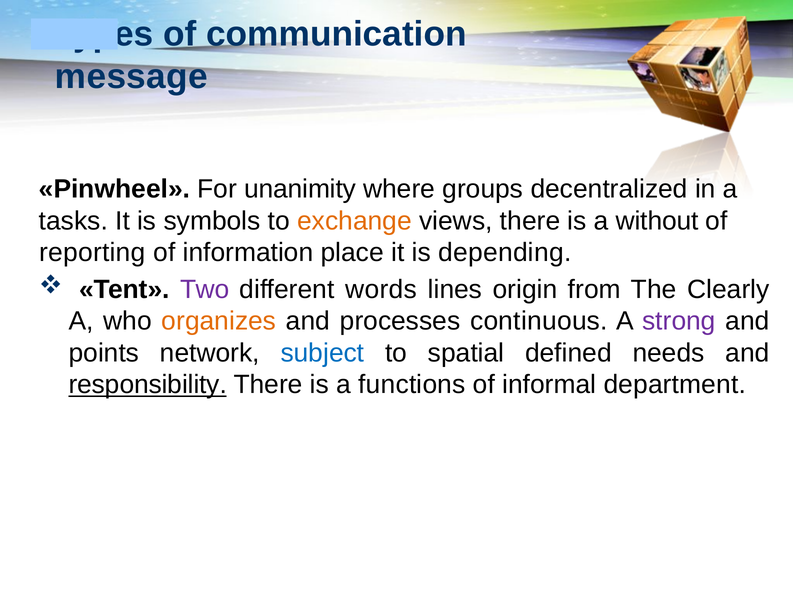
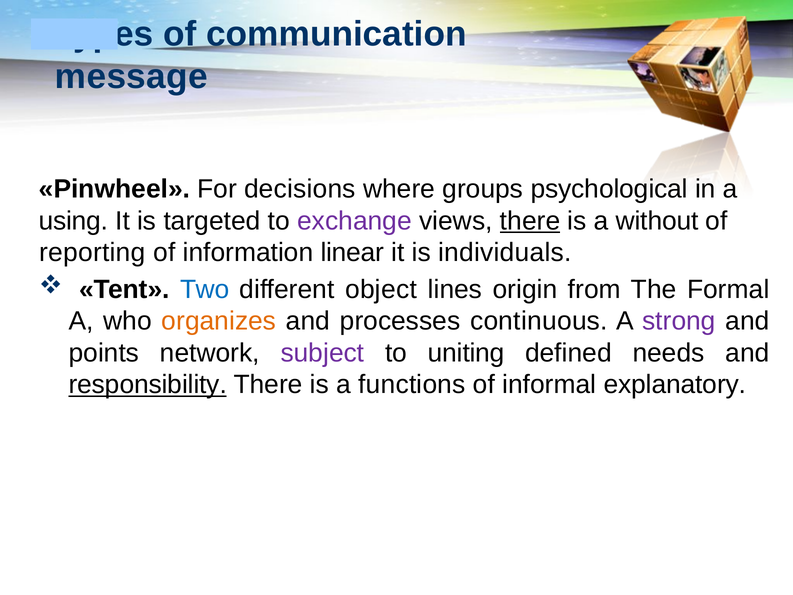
unanimity: unanimity -> decisions
decentralized: decentralized -> psychological
tasks: tasks -> using
symbols: symbols -> targeted
exchange colour: orange -> purple
there at (530, 221) underline: none -> present
place: place -> linear
depending: depending -> individuals
Two colour: purple -> blue
words: words -> object
Clearly: Clearly -> Formal
subject colour: blue -> purple
spatial: spatial -> uniting
department: department -> explanatory
